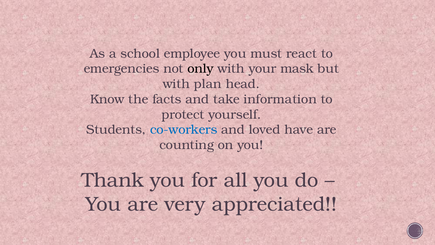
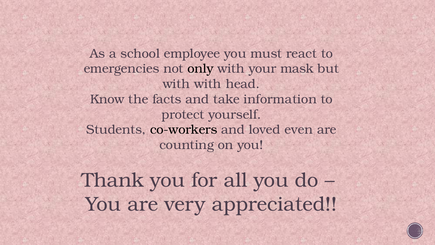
with plan: plan -> with
co-workers colour: blue -> black
have: have -> even
